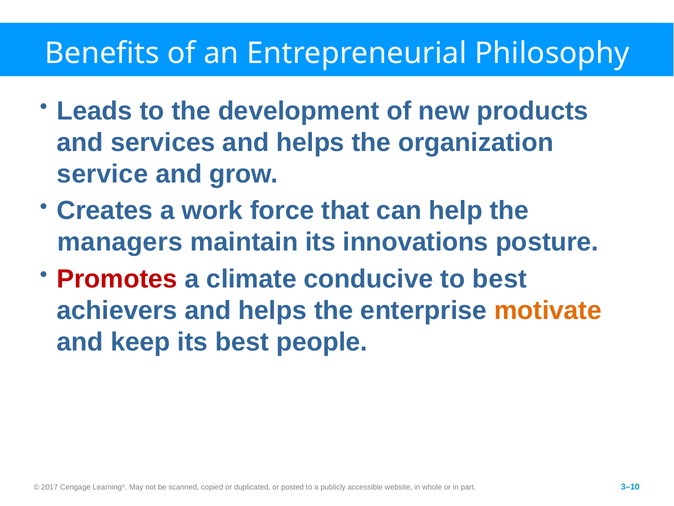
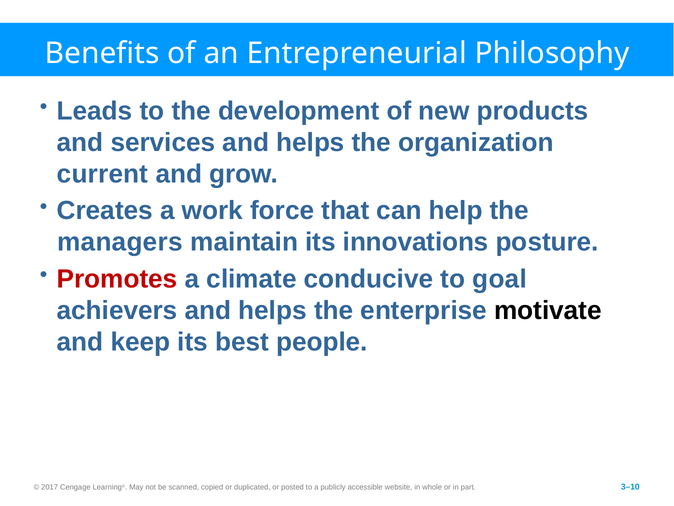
service: service -> current
to best: best -> goal
motivate colour: orange -> black
